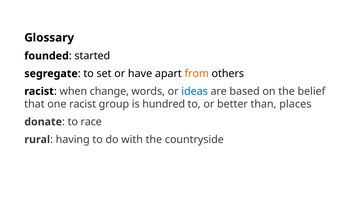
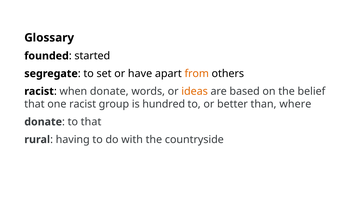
when change: change -> donate
ideas colour: blue -> orange
places: places -> where
to race: race -> that
